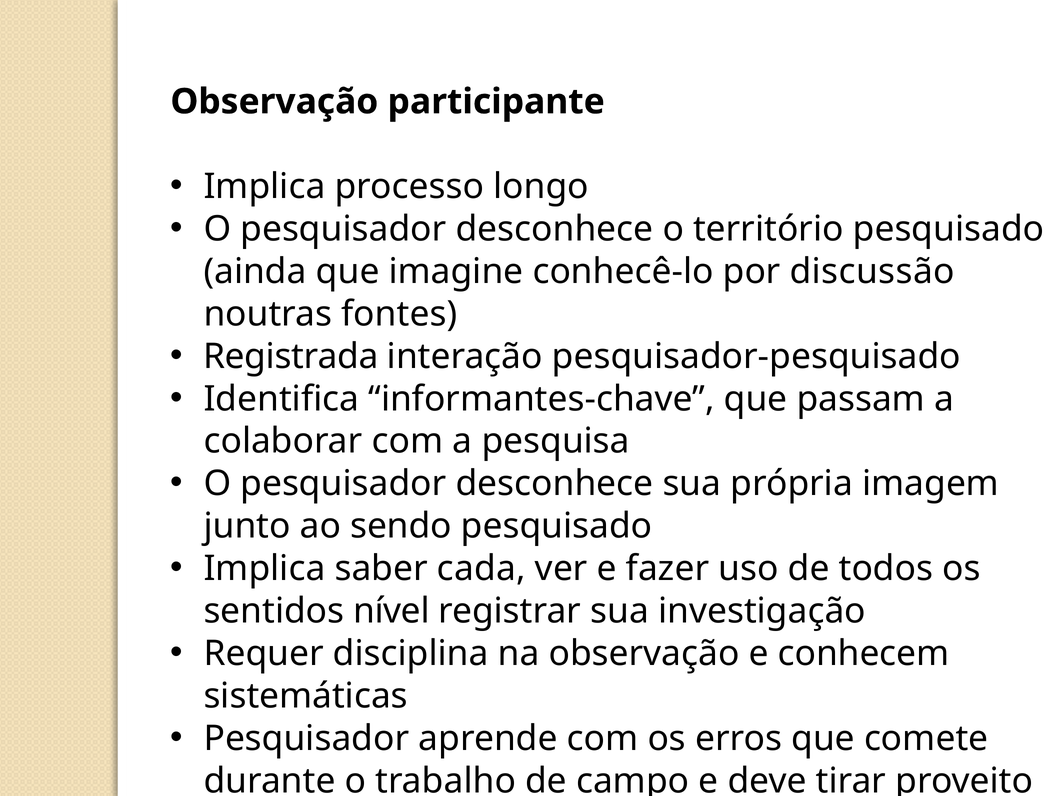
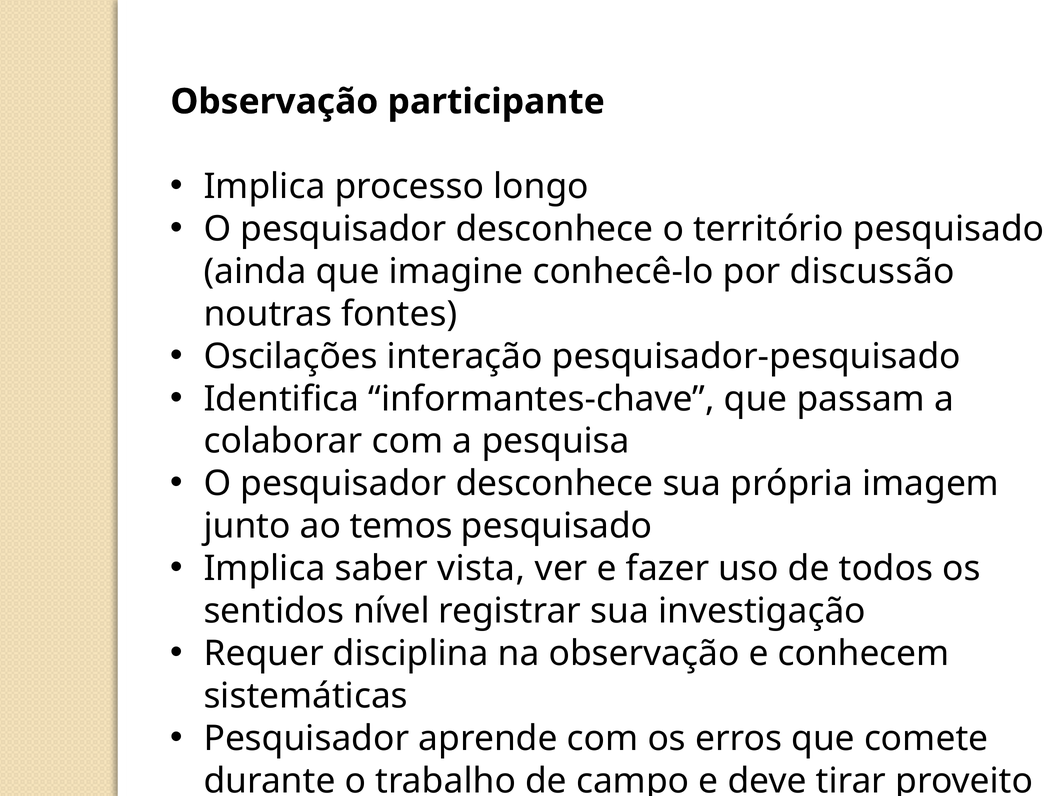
Registrada: Registrada -> Oscilações
sendo: sendo -> temos
cada: cada -> vista
